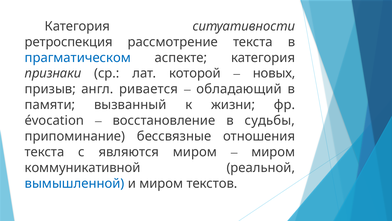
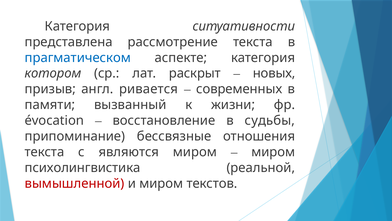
ретроспекция: ретроспекция -> представлена
признаки: признаки -> котором
которой: которой -> раскрыт
обладающий: обладающий -> современных
коммуникативной: коммуникативной -> психолингвистика
вымышленной colour: blue -> red
